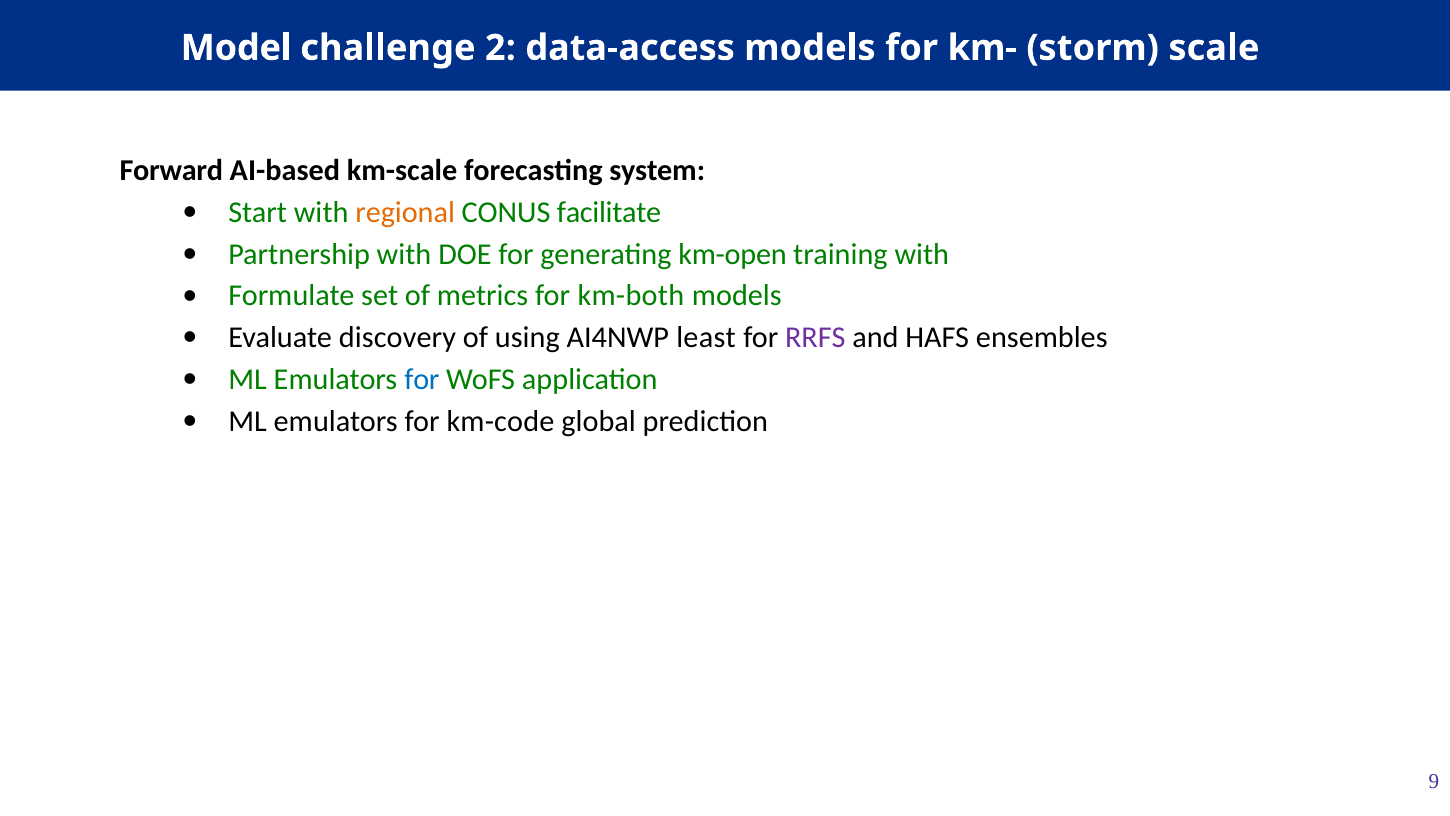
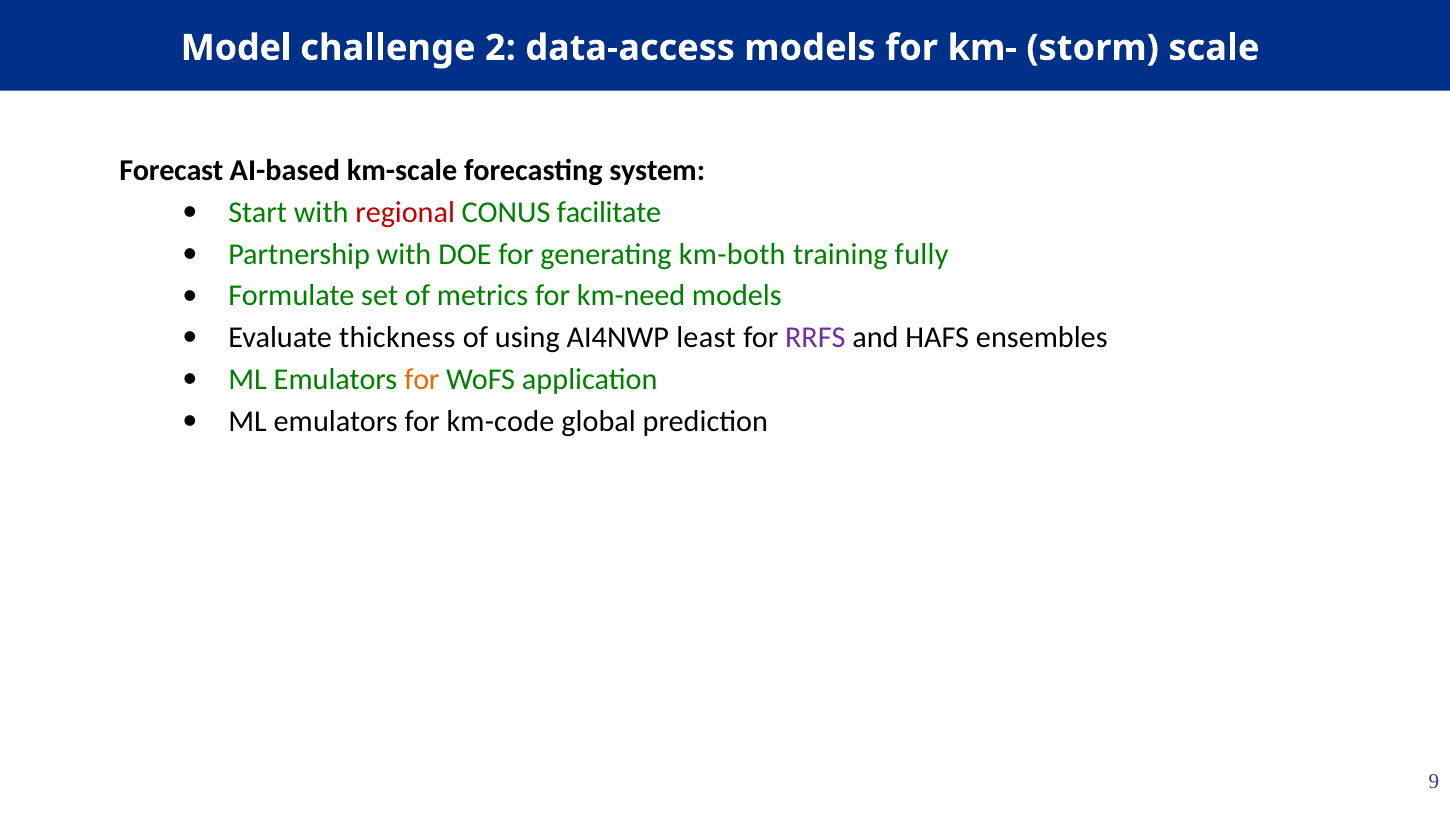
Forward: Forward -> Forecast
regional colour: orange -> red
km-open: km-open -> km-both
training with: with -> fully
km-both: km-both -> km-need
discovery: discovery -> thickness
for at (422, 379) colour: blue -> orange
